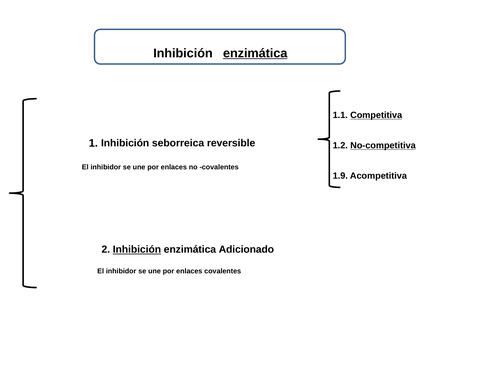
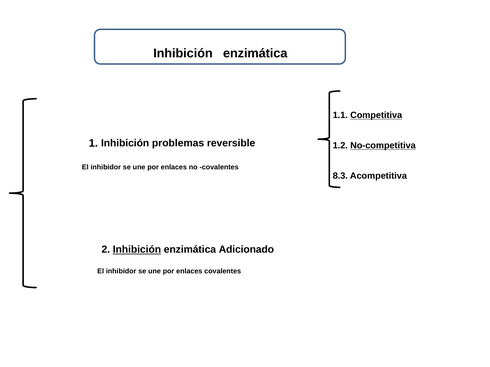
enzimática at (255, 53) underline: present -> none
seborreica: seborreica -> problemas
1.9: 1.9 -> 8.3
